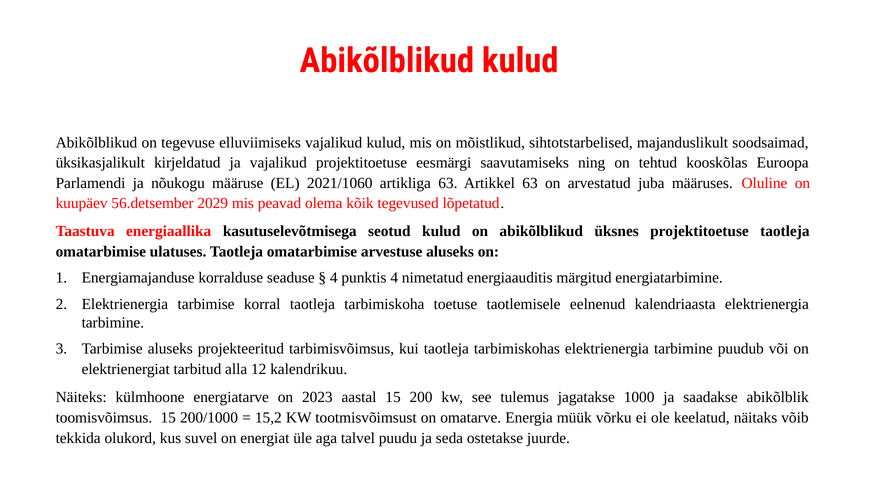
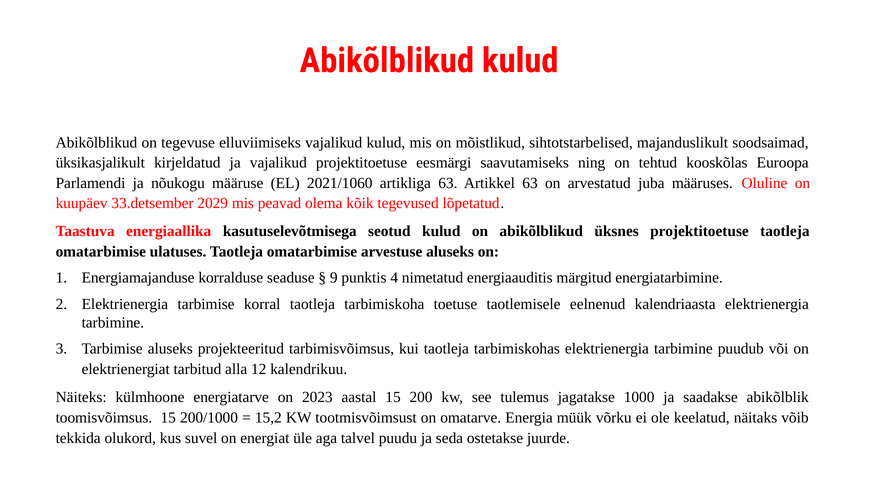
56.detsember: 56.detsember -> 33.detsember
4 at (334, 278): 4 -> 9
